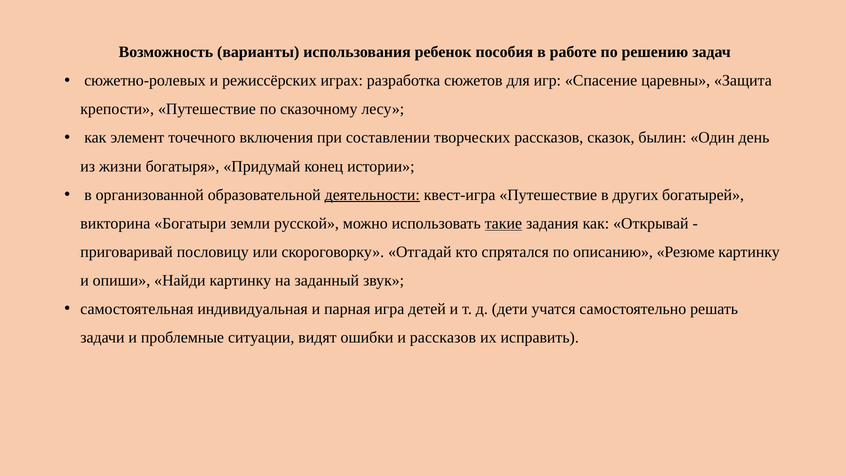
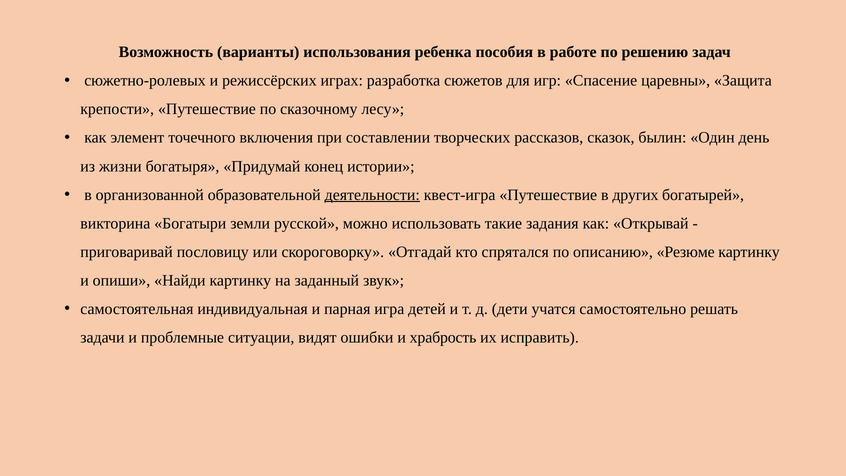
ребенок: ребенок -> ребенка
такие underline: present -> none
и рассказов: рассказов -> храбрость
